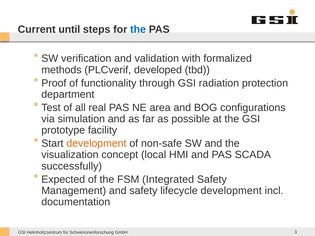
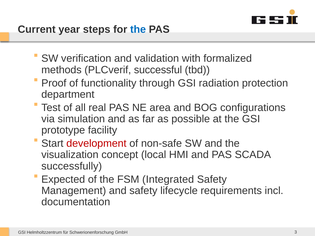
until: until -> year
developed: developed -> successful
development at (96, 144) colour: orange -> red
lifecycle development: development -> requirements
